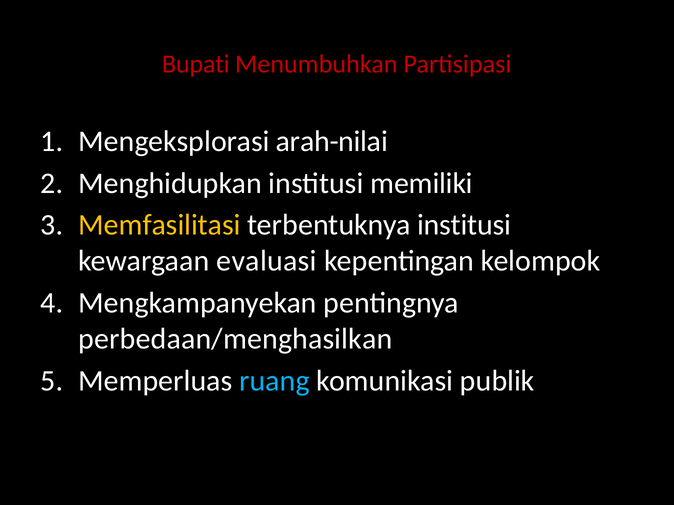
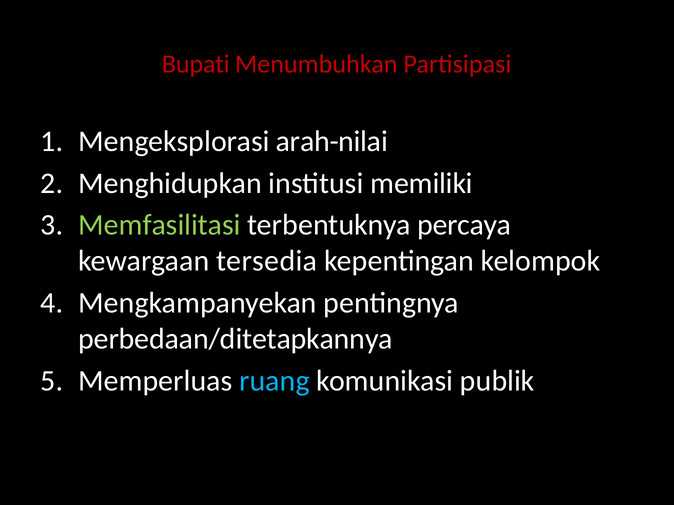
Memfasilitasi colour: yellow -> light green
terbentuknya institusi: institusi -> percaya
evaluasi: evaluasi -> tersedia
perbedaan/menghasilkan: perbedaan/menghasilkan -> perbedaan/ditetapkannya
